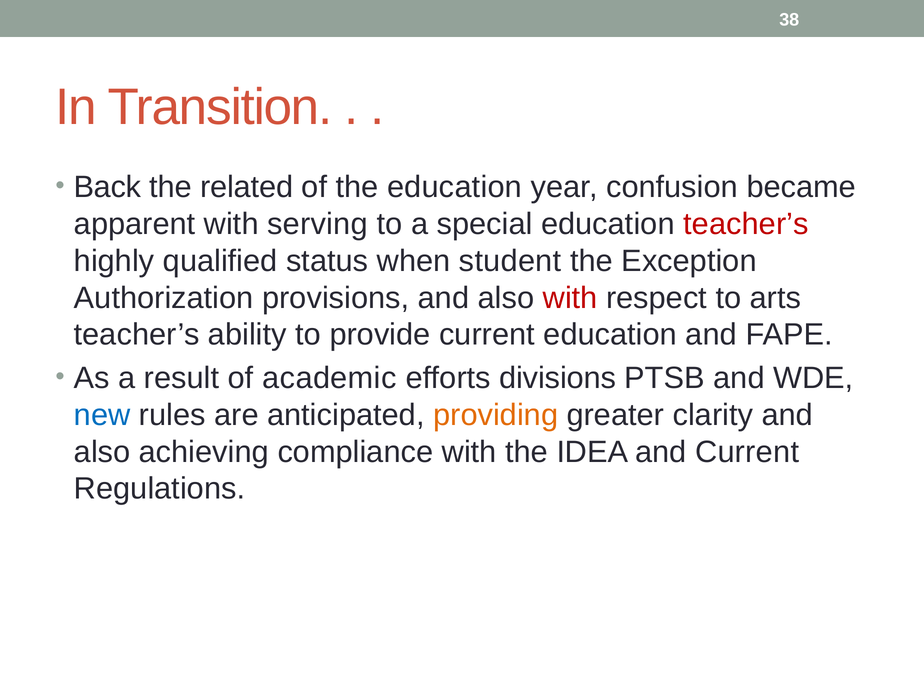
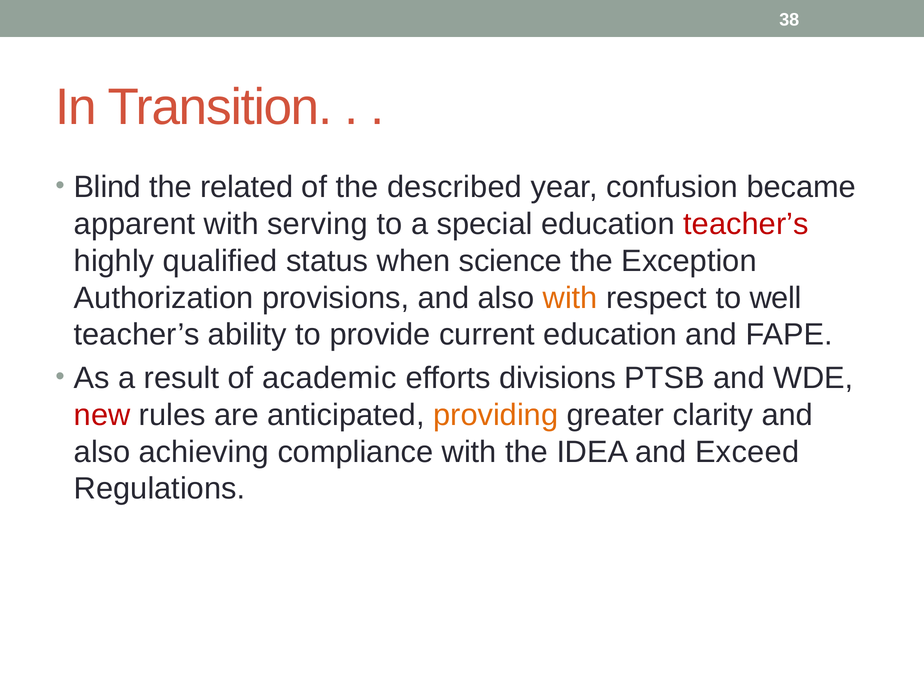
Back: Back -> Blind
the education: education -> described
student: student -> science
with at (570, 298) colour: red -> orange
arts: arts -> well
new colour: blue -> red
and Current: Current -> Exceed
